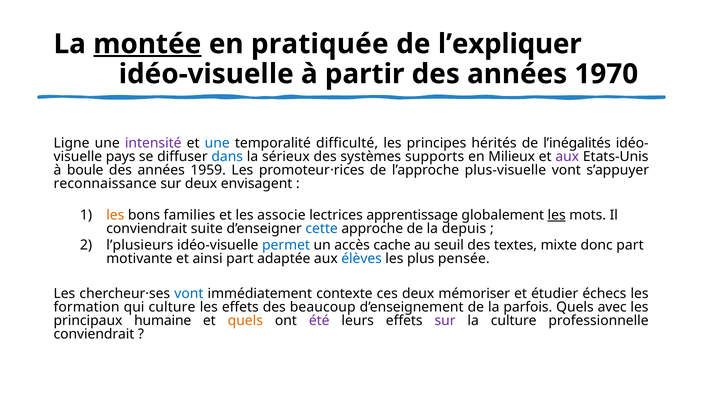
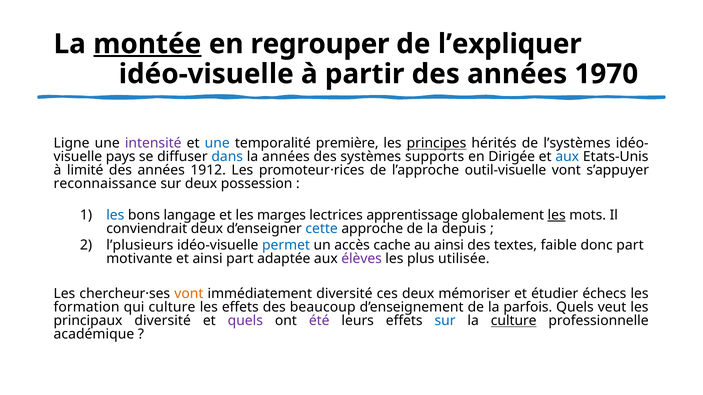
pratiquée: pratiquée -> regrouper
difficulté: difficulté -> première
principes underline: none -> present
l’inégalités: l’inégalités -> l’systèmes
la sérieux: sérieux -> années
Milieux: Milieux -> Dirigée
aux at (567, 157) colour: purple -> blue
boule: boule -> limité
1959: 1959 -> 1912
plus-visuelle: plus-visuelle -> outil-visuelle
envisagent: envisagent -> possession
les at (115, 215) colour: orange -> blue
families: families -> langage
associe: associe -> marges
conviendrait suite: suite -> deux
au seuil: seuil -> ainsi
mixte: mixte -> faible
élèves colour: blue -> purple
pensée: pensée -> utilisée
vont at (189, 294) colour: blue -> orange
immédiatement contexte: contexte -> diversité
avec: avec -> veut
principaux humaine: humaine -> diversité
quels at (245, 321) colour: orange -> purple
sur at (445, 321) colour: purple -> blue
culture at (514, 321) underline: none -> present
conviendrait at (94, 335): conviendrait -> académique
